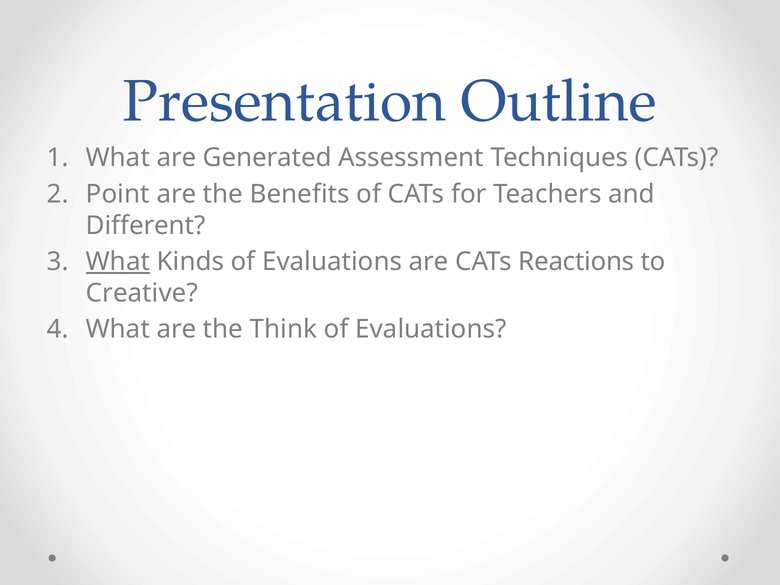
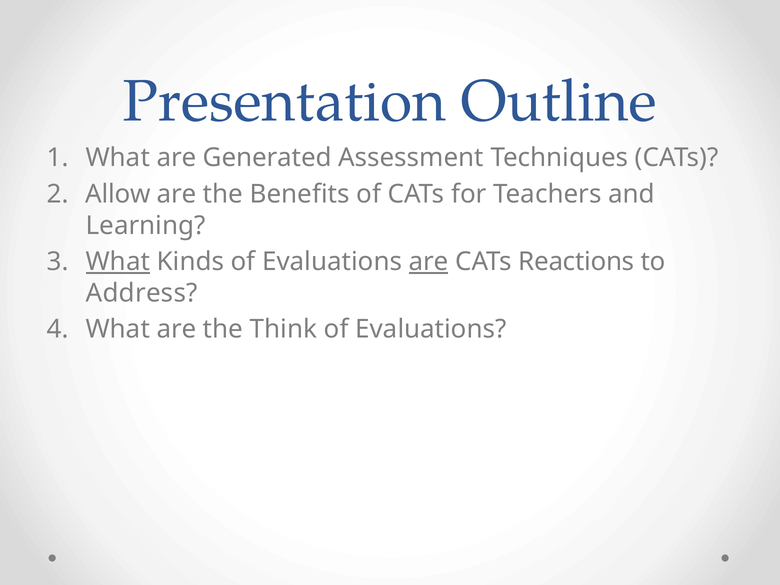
Point: Point -> Allow
Different: Different -> Learning
are at (429, 262) underline: none -> present
Creative: Creative -> Address
